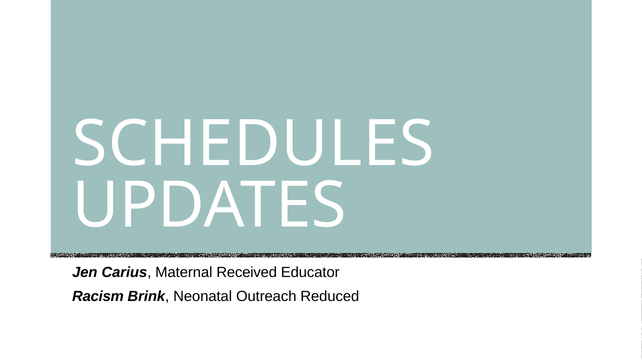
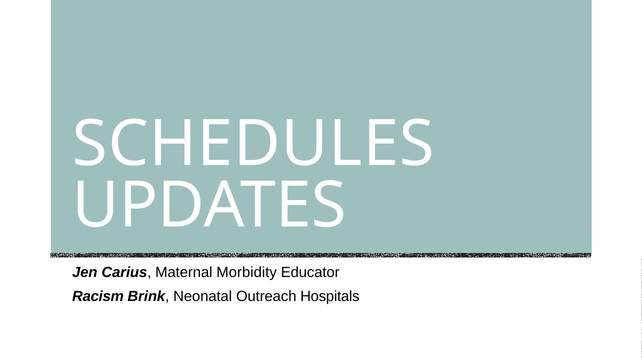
Received: Received -> Morbidity
Reduced: Reduced -> Hospitals
